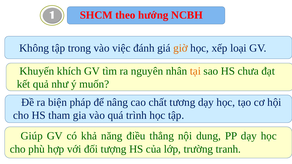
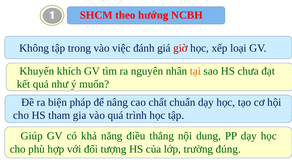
giờ colour: orange -> red
tương: tương -> chuẩn
tranh: tranh -> đúng
